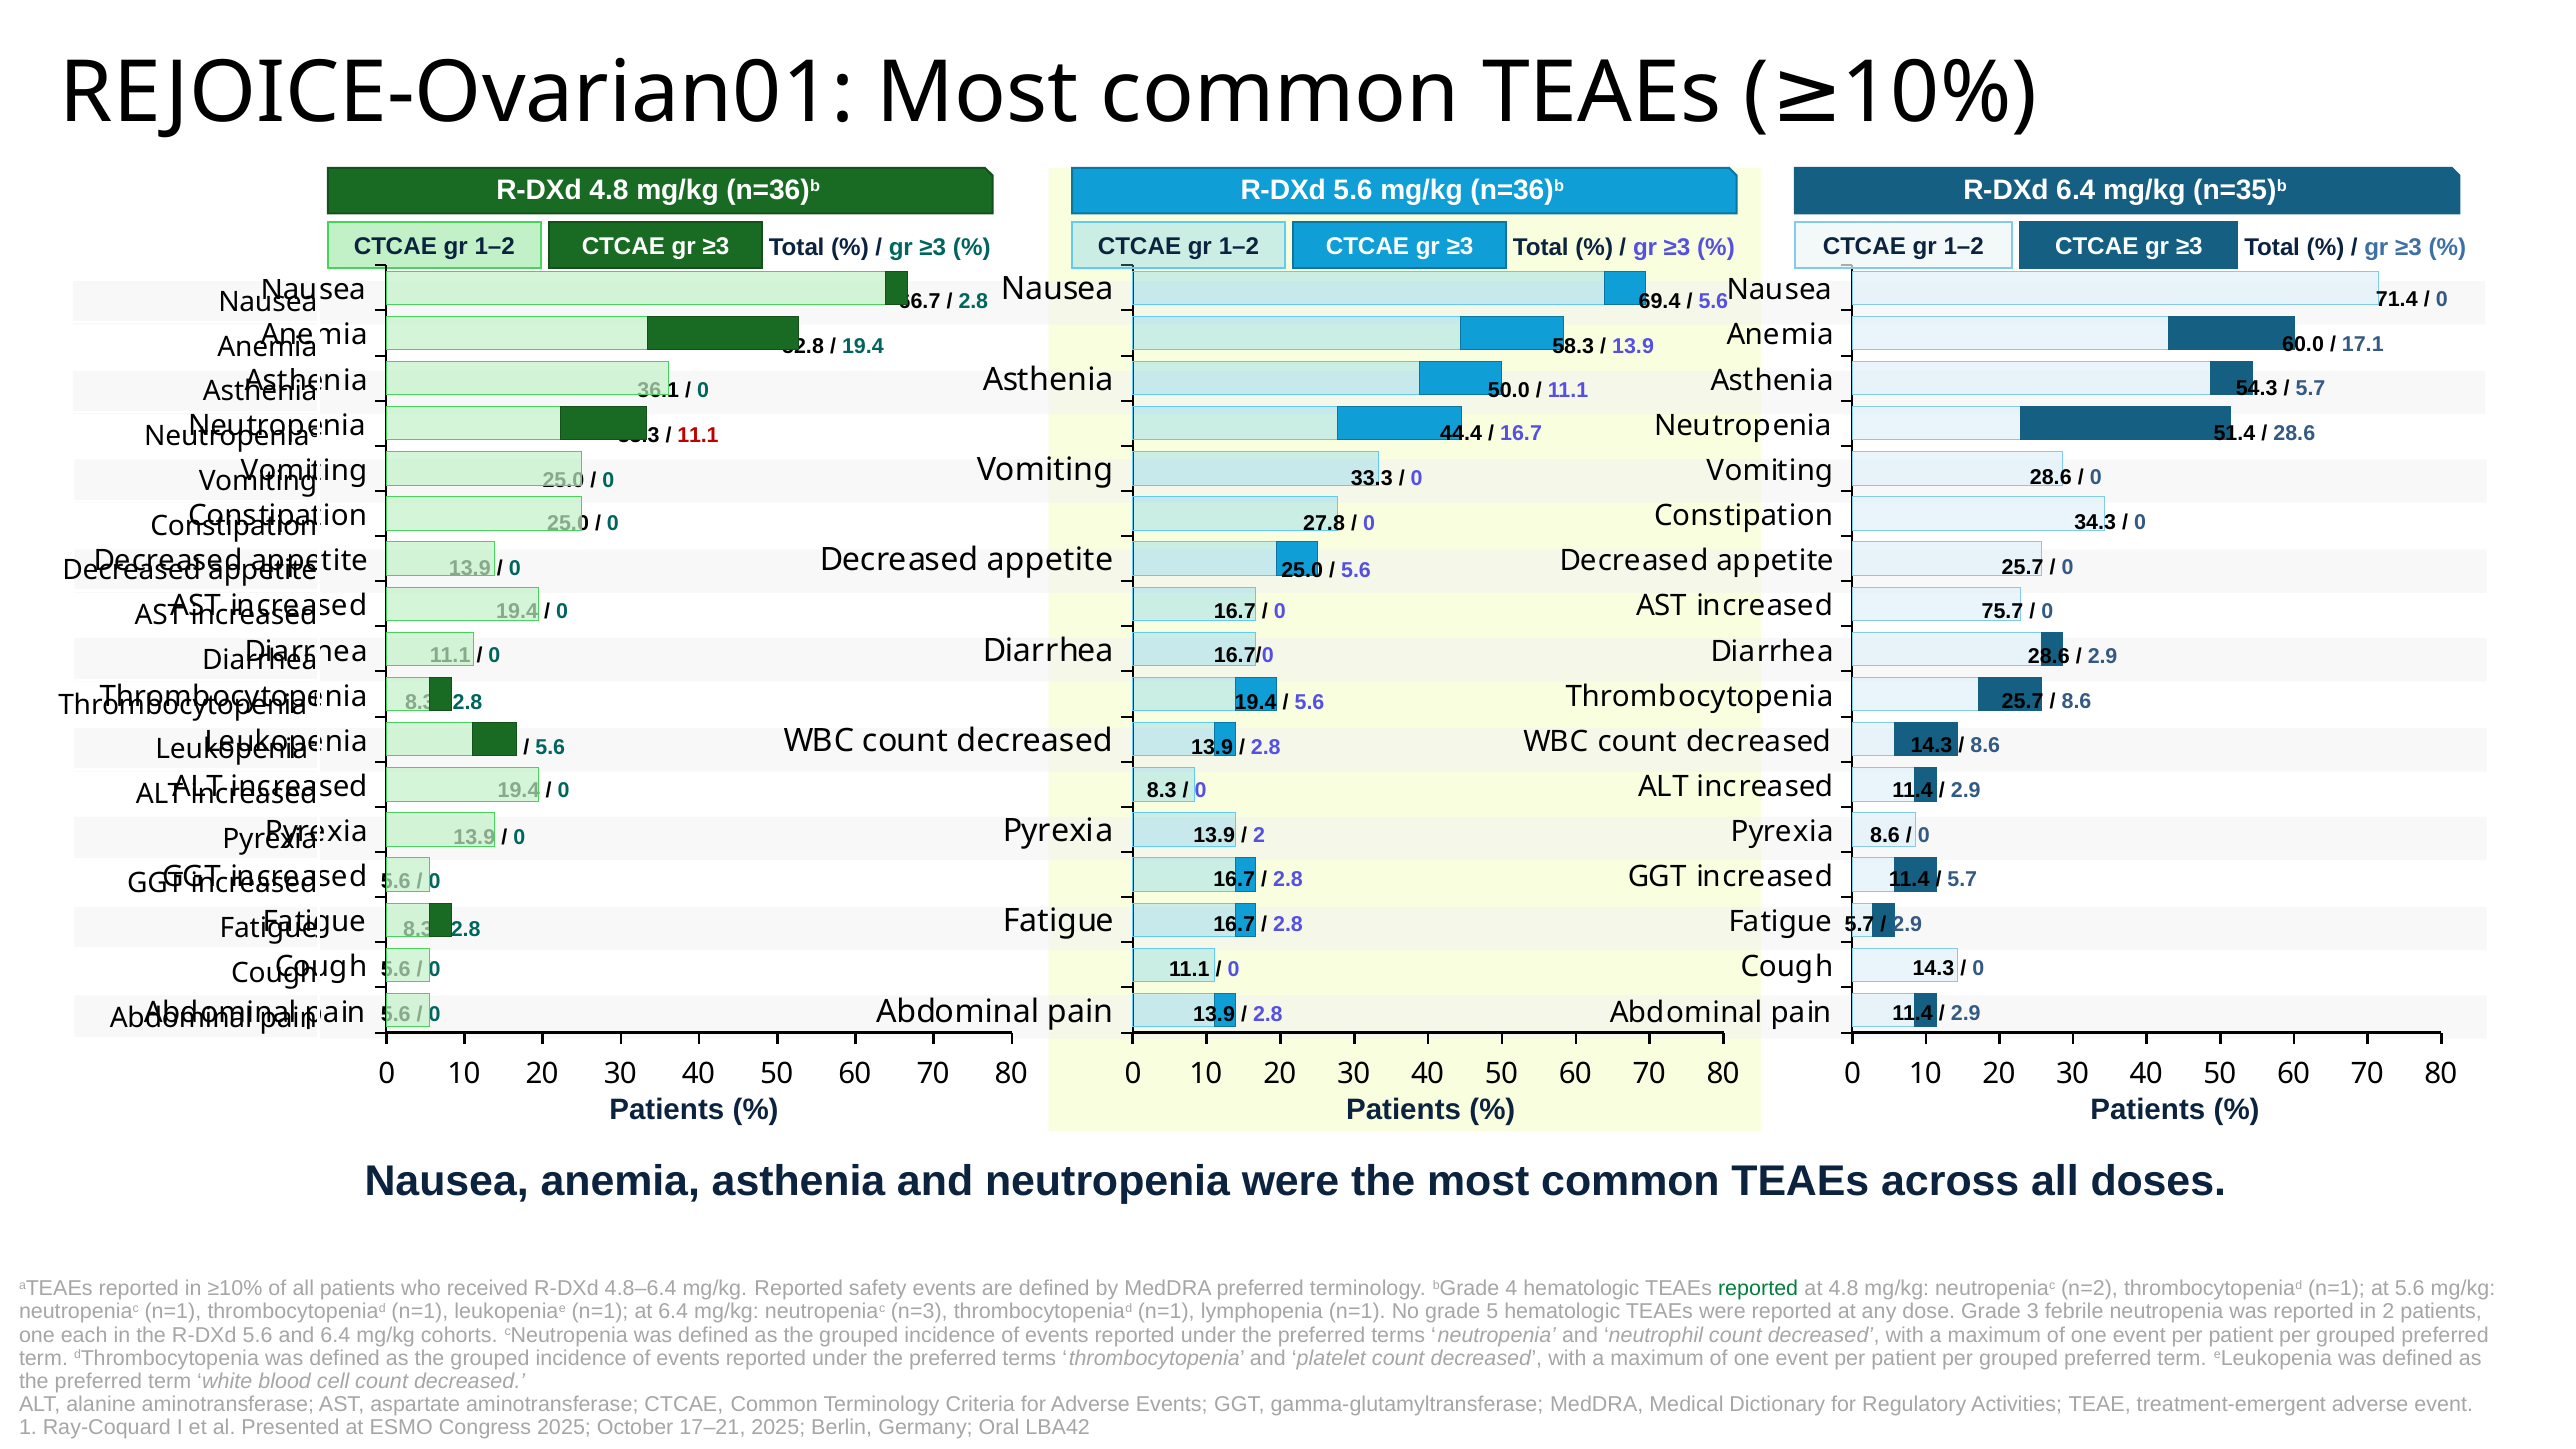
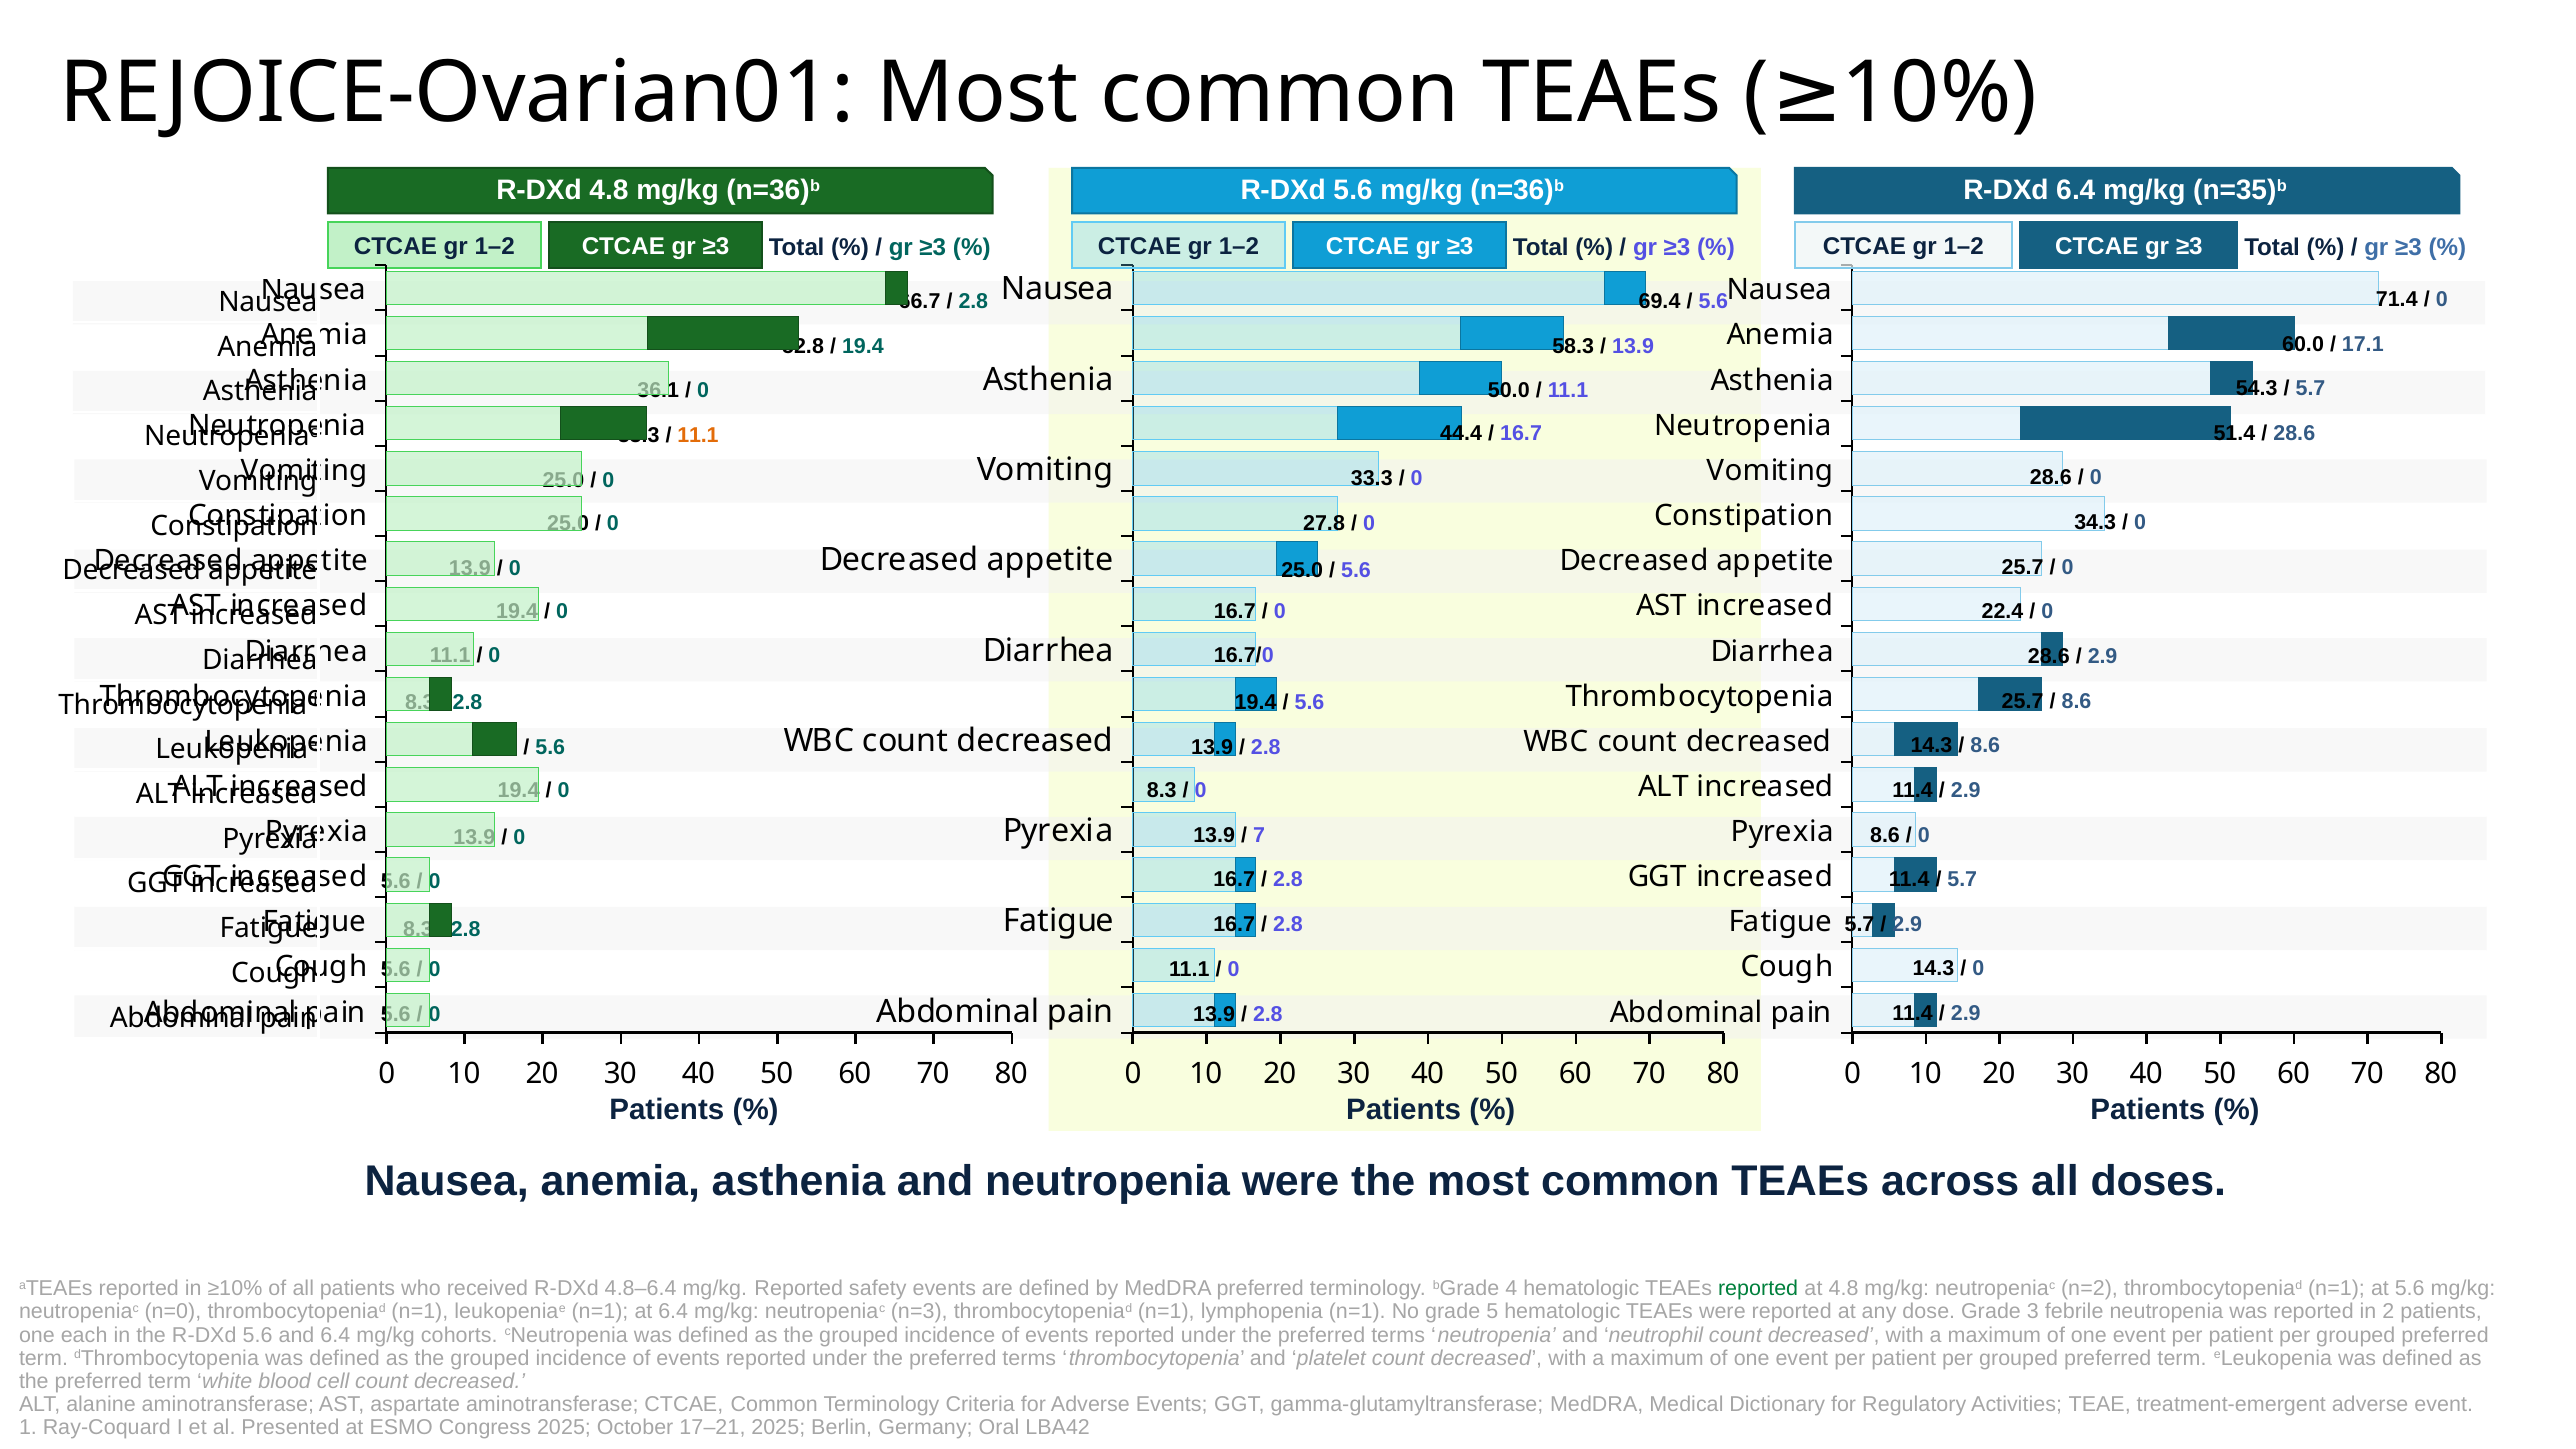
11.1 at (698, 436) colour: red -> orange
75.7: 75.7 -> 22.4
2 at (1259, 835): 2 -> 7
neutropeniac n=1: n=1 -> n=0
